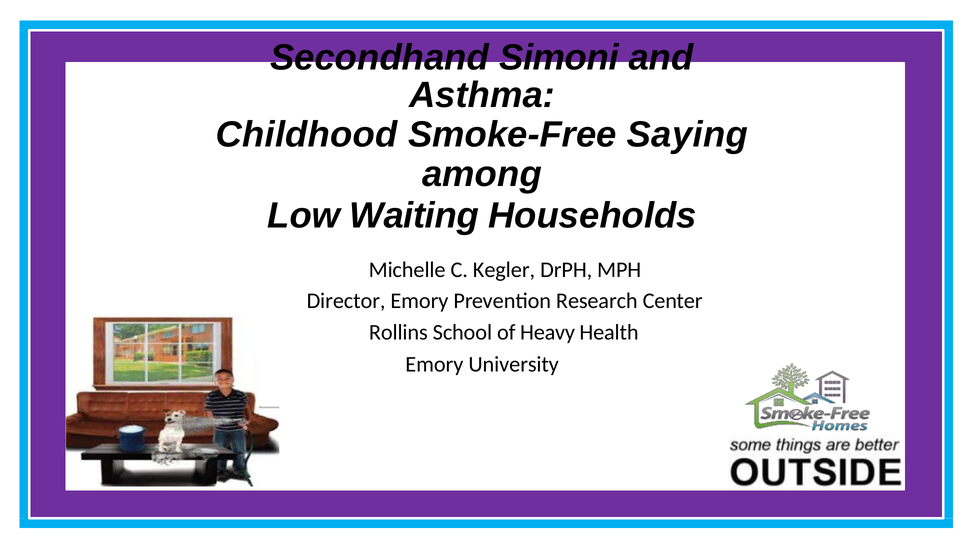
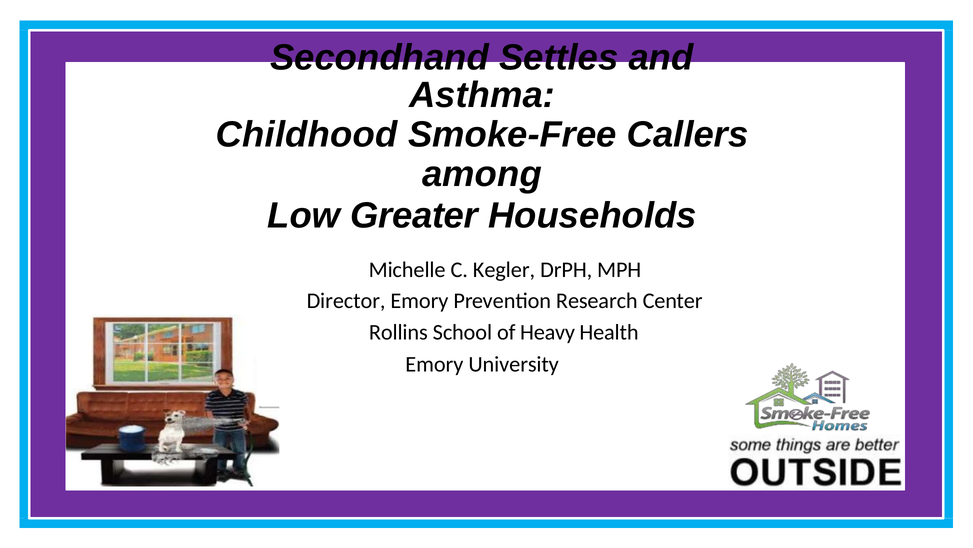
Simoni: Simoni -> Settles
Saying: Saying -> Callers
Waiting: Waiting -> Greater
